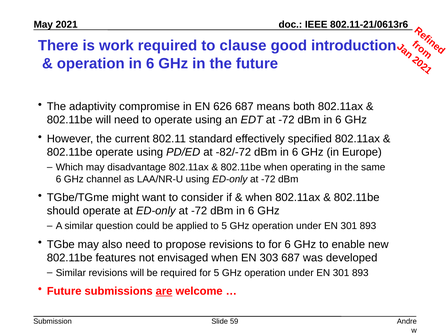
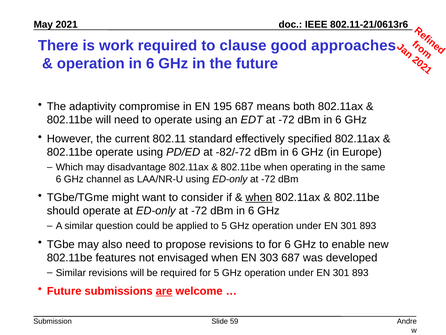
introduction: introduction -> approaches
626: 626 -> 195
when at (259, 197) underline: none -> present
